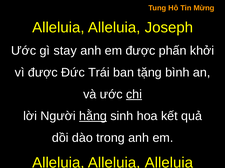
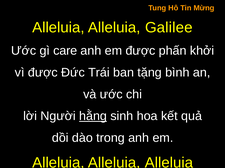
Joseph: Joseph -> Galilee
stay: stay -> care
chi underline: present -> none
